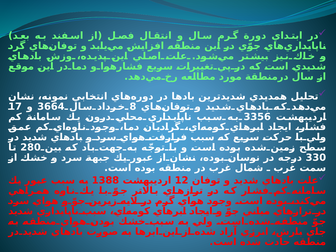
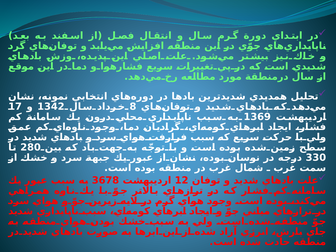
3664: 3664 -> 1342
3356: 3356 -> 1369
1388: 1388 -> 3678
